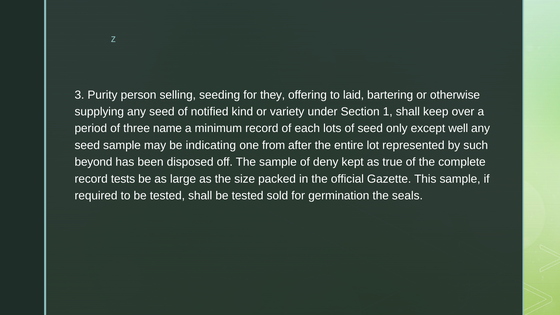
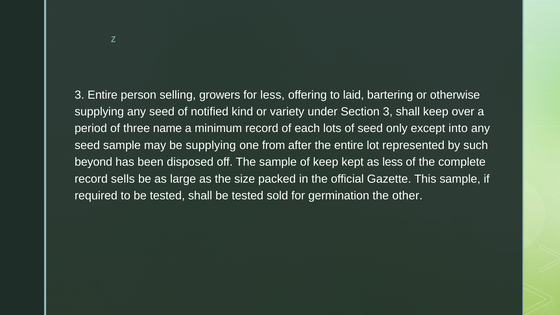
3 Purity: Purity -> Entire
seeding: seeding -> growers
for they: they -> less
Section 1: 1 -> 3
well: well -> into
be indicating: indicating -> supplying
of deny: deny -> keep
as true: true -> less
tests: tests -> sells
seals: seals -> other
